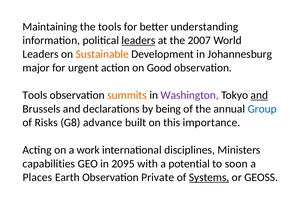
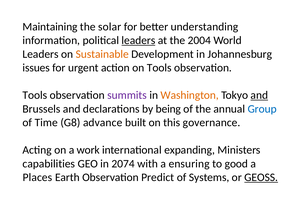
the tools: tools -> solar
2007: 2007 -> 2004
major: major -> issues
on Good: Good -> Tools
summits colour: orange -> purple
Washington colour: purple -> orange
Risks: Risks -> Time
importance: importance -> governance
disciplines: disciplines -> expanding
2095: 2095 -> 2074
potential: potential -> ensuring
soon: soon -> good
Private: Private -> Predict
Systems underline: present -> none
GEOSS underline: none -> present
